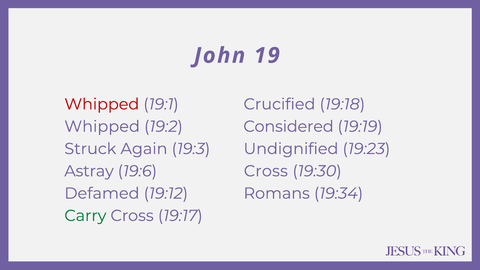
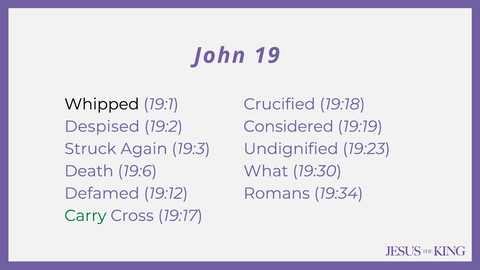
Whipped at (102, 104) colour: red -> black
Whipped at (102, 127): Whipped -> Despised
Astray: Astray -> Death
Cross at (266, 171): Cross -> What
